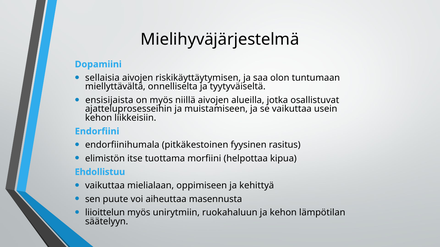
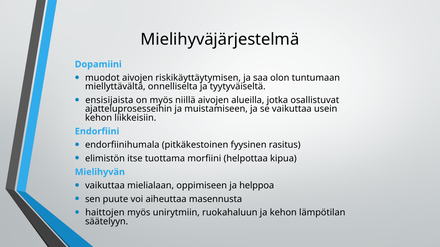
sellaisia: sellaisia -> muodot
Ehdollistuu: Ehdollistuu -> Mielihyvän
kehittyä: kehittyä -> helppoa
liioittelun: liioittelun -> haittojen
